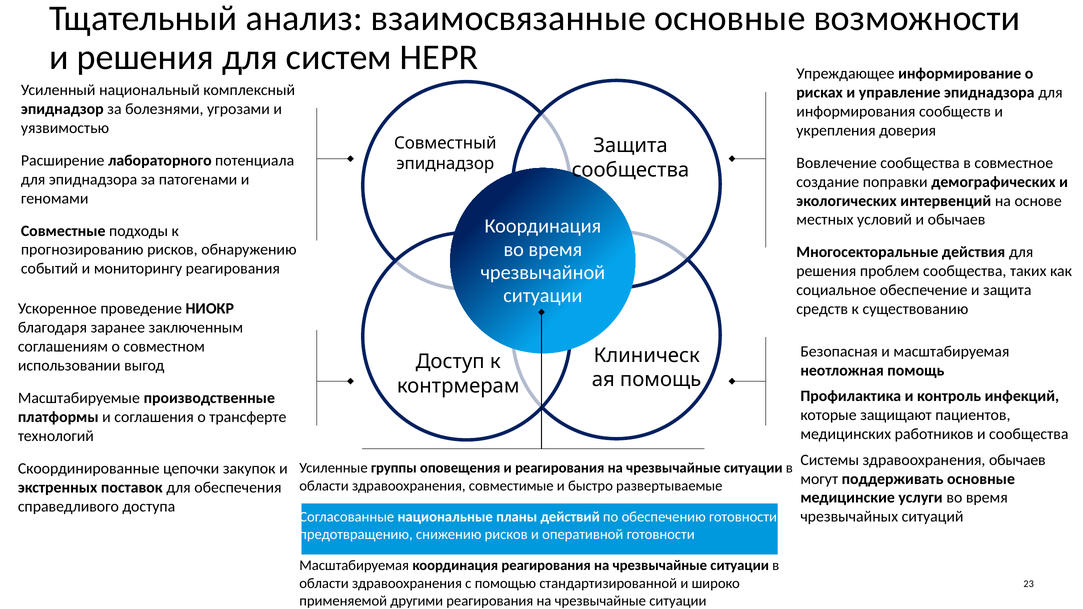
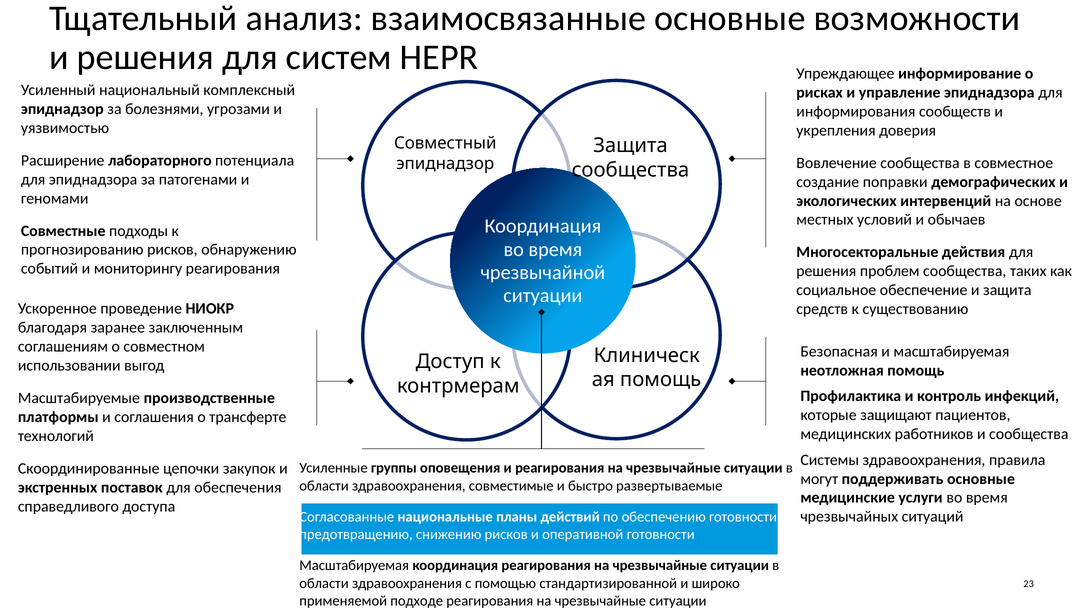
здравоохранения обычаев: обычаев -> правила
другими: другими -> подходе
